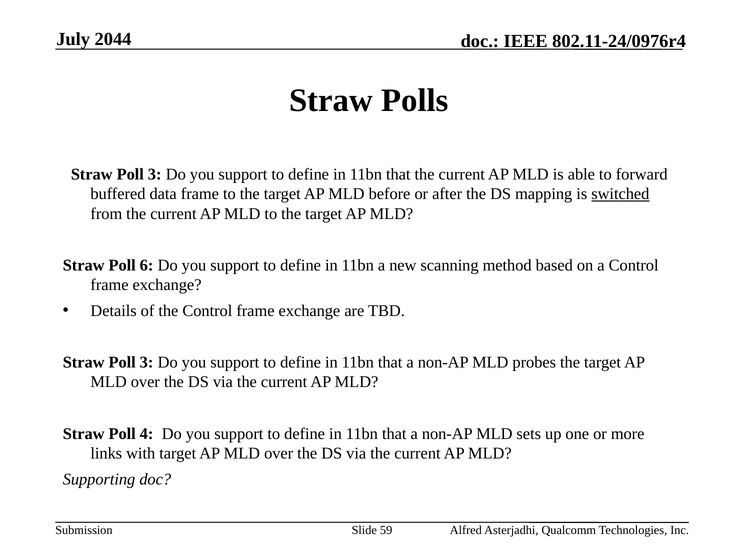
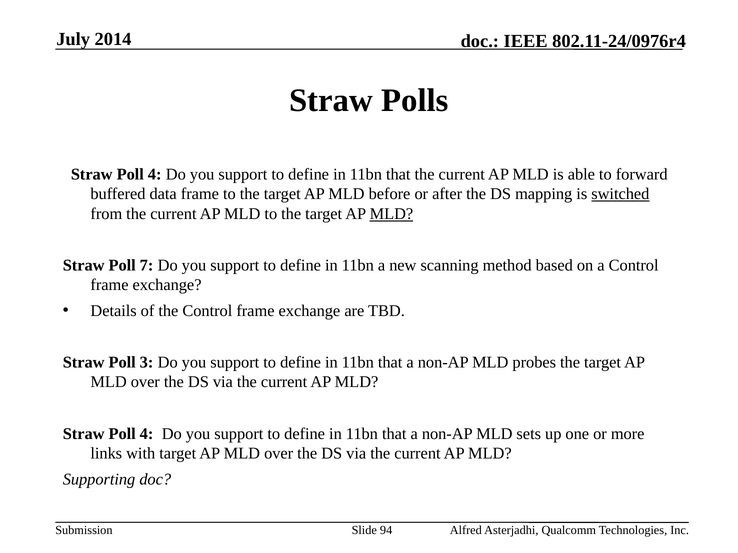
2044: 2044 -> 2014
3 at (155, 175): 3 -> 4
MLD at (391, 214) underline: none -> present
6: 6 -> 7
59: 59 -> 94
